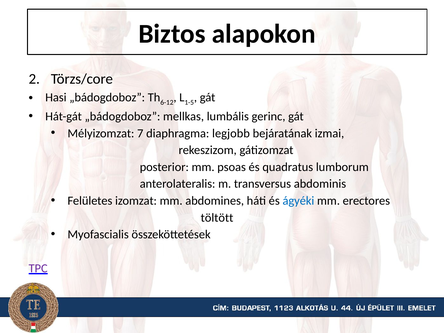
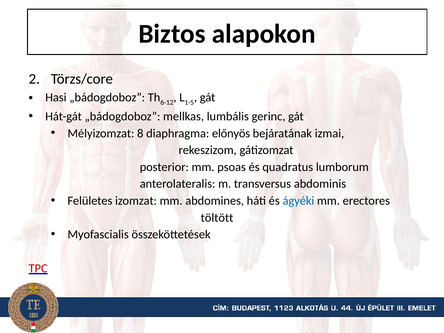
7: 7 -> 8
legjobb: legjobb -> előnyös
TPC colour: purple -> red
